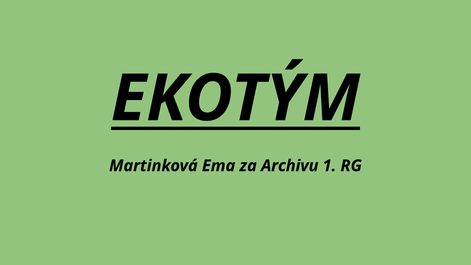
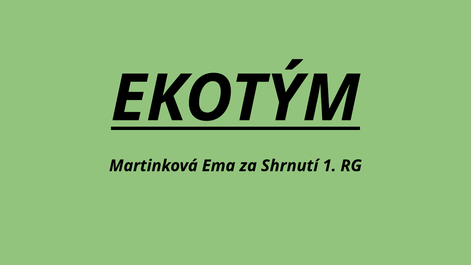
Archivu: Archivu -> Shrnutí
